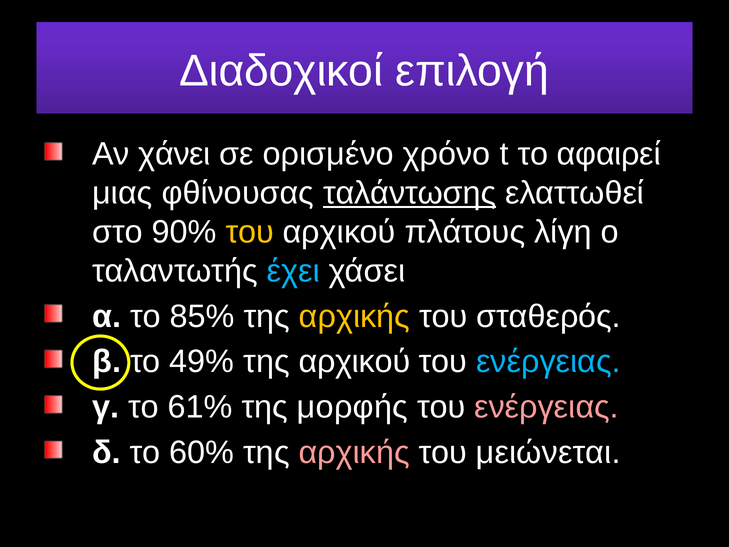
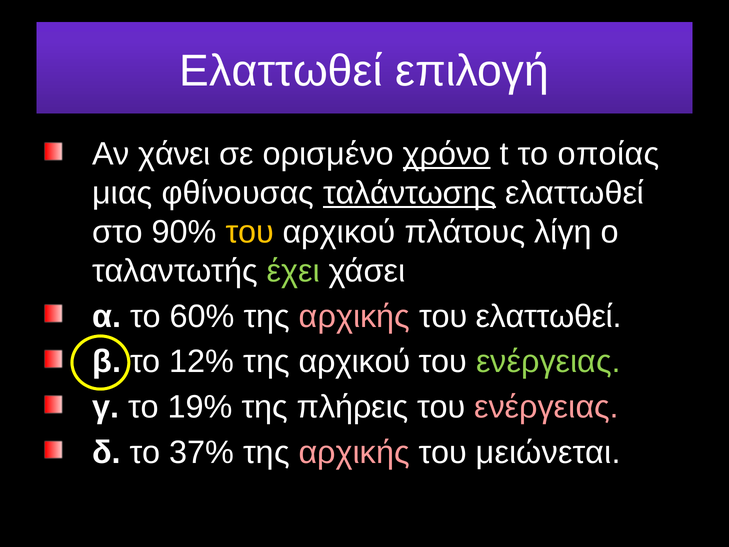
Διαδοχικοί at (281, 71): Διαδοχικοί -> Ελαττωθεί
χρόνο underline: none -> present
αφαιρεί: αφαιρεί -> οποίας
έχει colour: light blue -> light green
85%: 85% -> 60%
αρχικής at (354, 316) colour: yellow -> pink
του σταθερός: σταθερός -> ελαττωθεί
49%: 49% -> 12%
ενέργειας at (548, 362) colour: light blue -> light green
61%: 61% -> 19%
μορφής: μορφής -> πλήρεις
60%: 60% -> 37%
